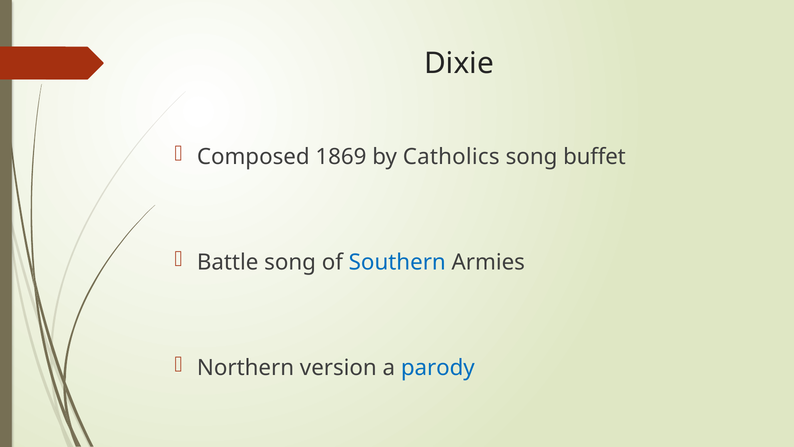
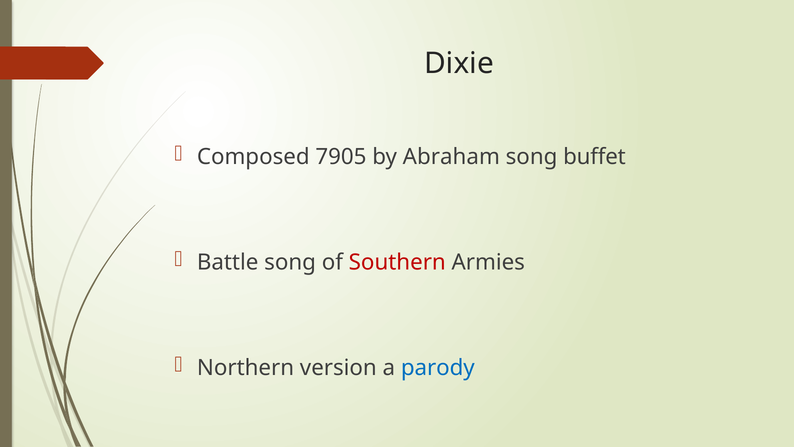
1869: 1869 -> 7905
Catholics: Catholics -> Abraham
Southern colour: blue -> red
